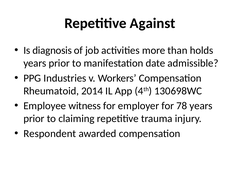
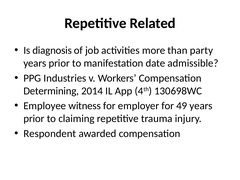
Against: Against -> Related
holds: holds -> party
Rheumatoid: Rheumatoid -> Determining
78: 78 -> 49
